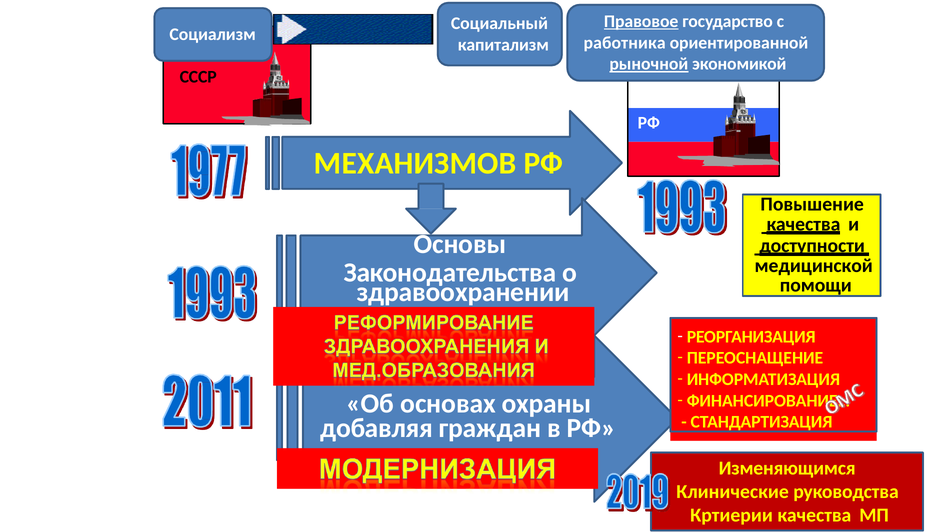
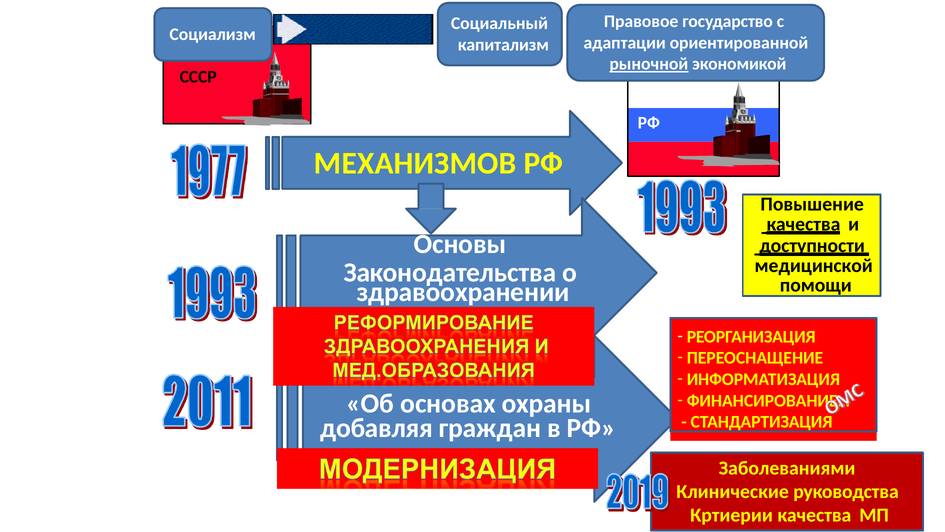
Правовое underline: present -> none
работника: работника -> адаптации
Изменяющимся: Изменяющимся -> Заболеваниями
